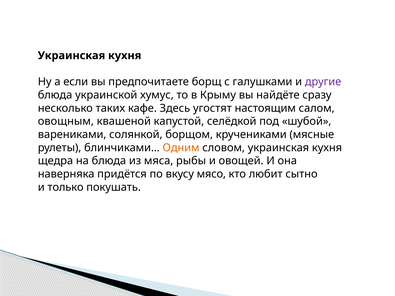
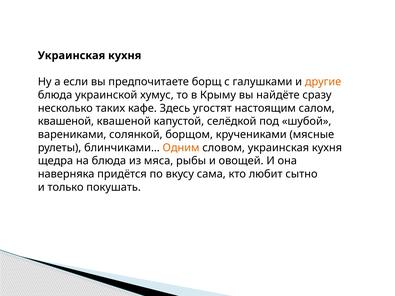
другие colour: purple -> orange
овощным at (66, 121): овощным -> квашеной
мясо: мясо -> сама
